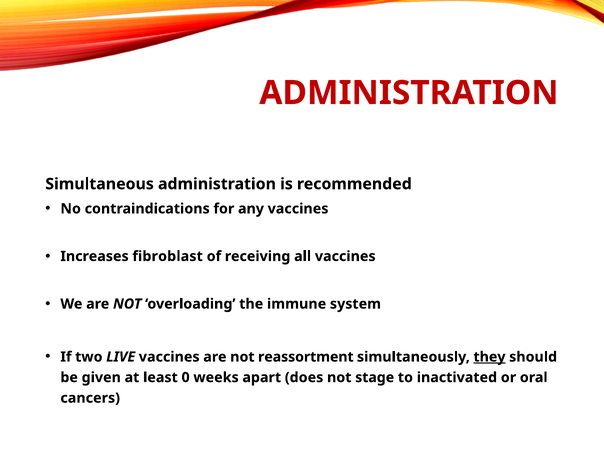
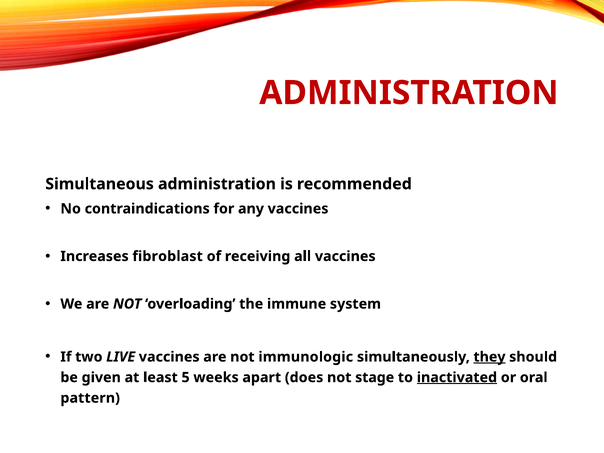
reassortment: reassortment -> immunologic
0: 0 -> 5
inactivated underline: none -> present
cancers: cancers -> pattern
